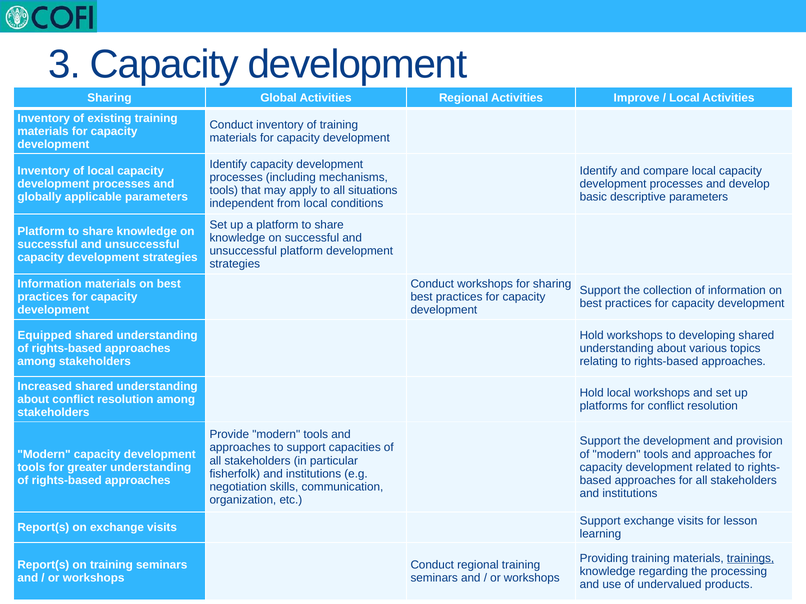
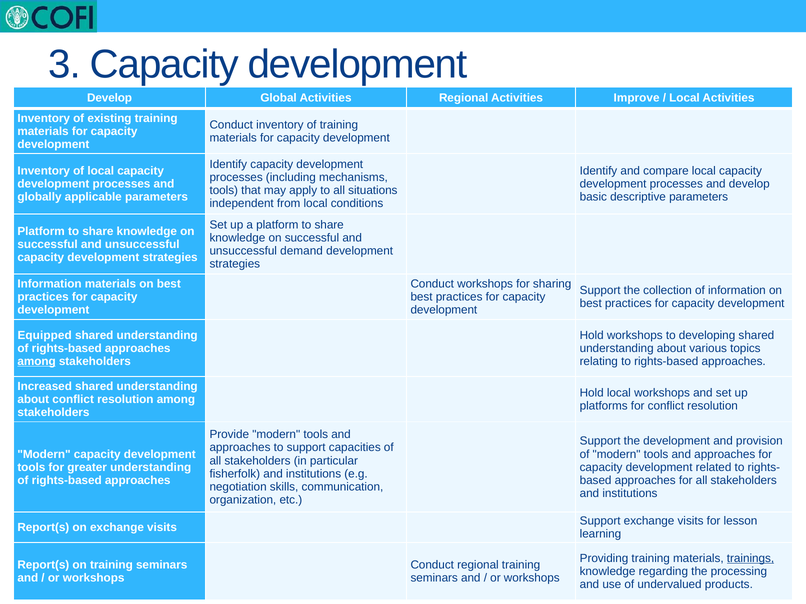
Sharing at (109, 98): Sharing -> Develop
unsuccessful platform: platform -> demand
among at (37, 361) underline: none -> present
